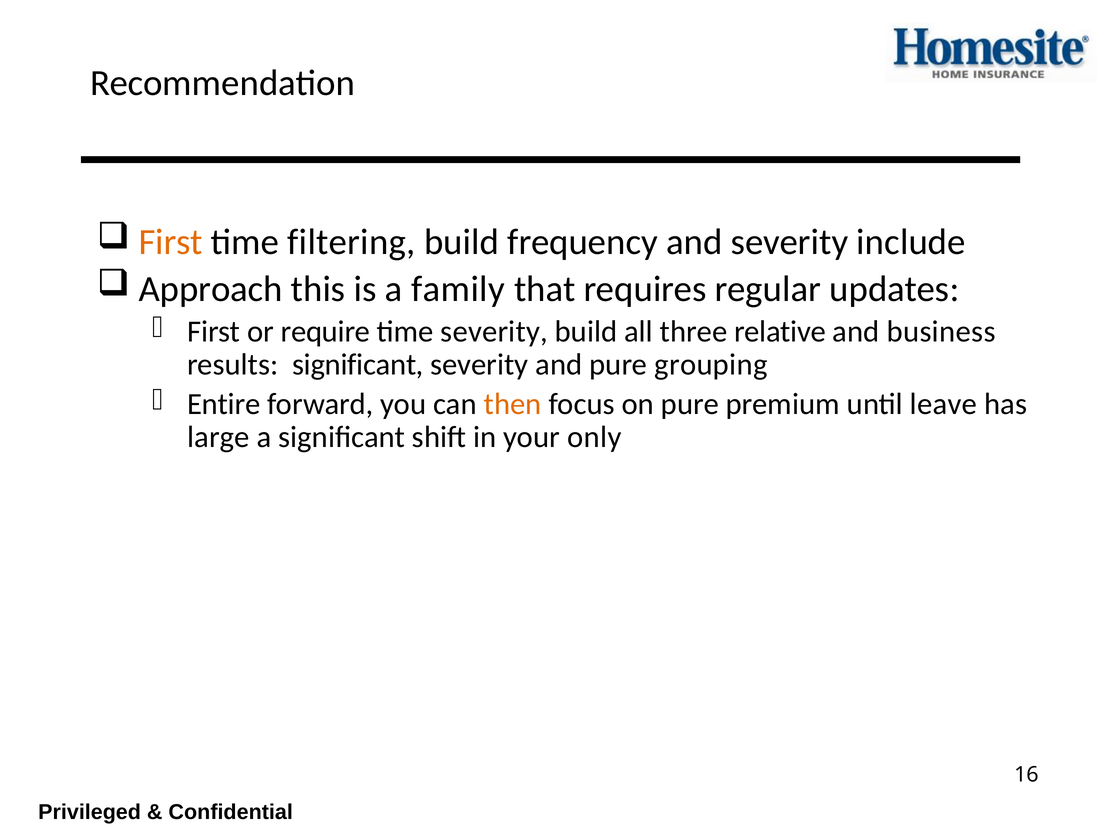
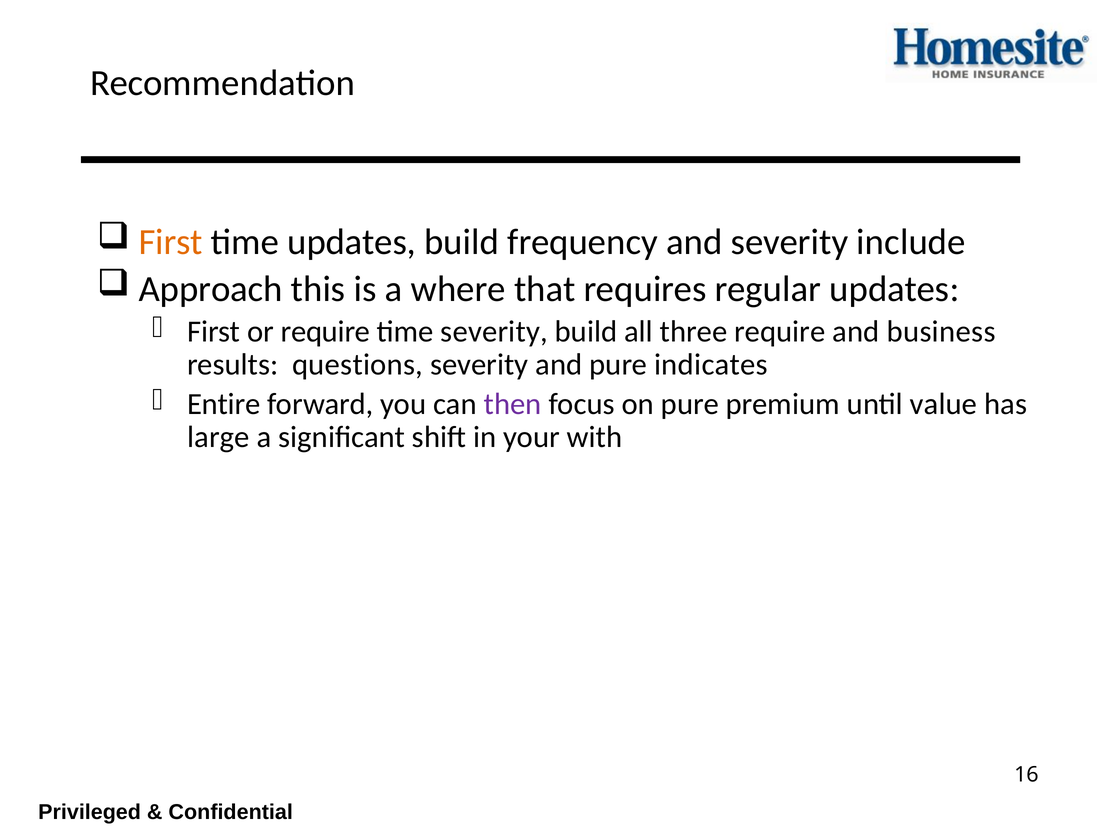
time filtering: filtering -> updates
family: family -> where
three relative: relative -> require
results significant: significant -> questions
grouping: grouping -> indicates
then colour: orange -> purple
leave: leave -> value
only: only -> with
